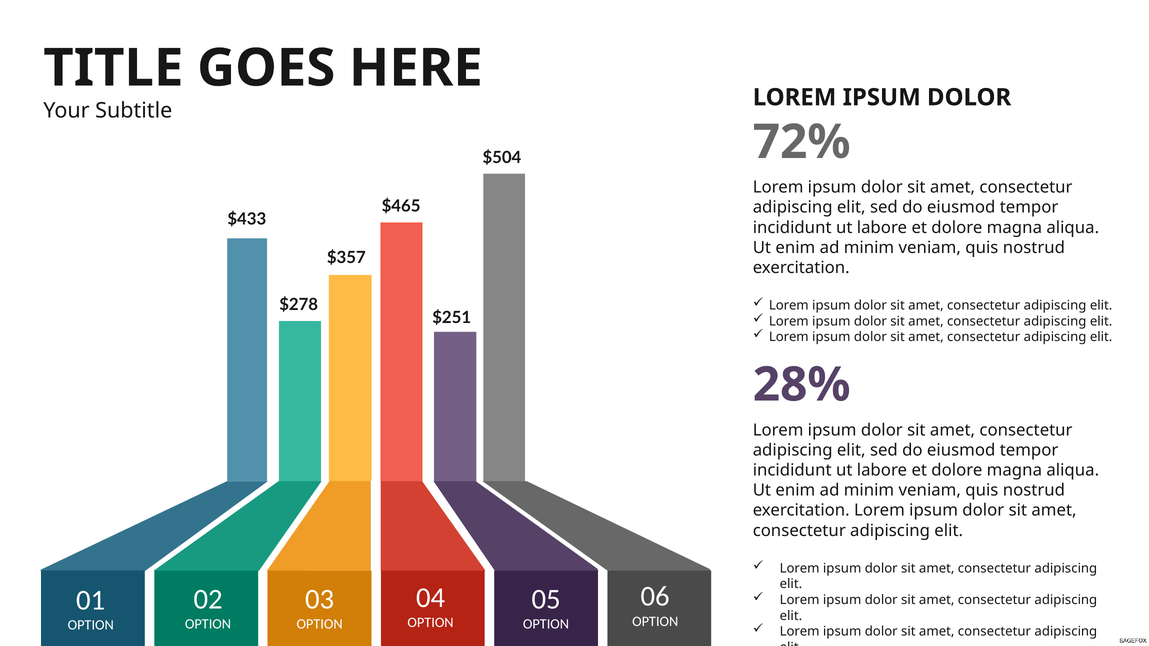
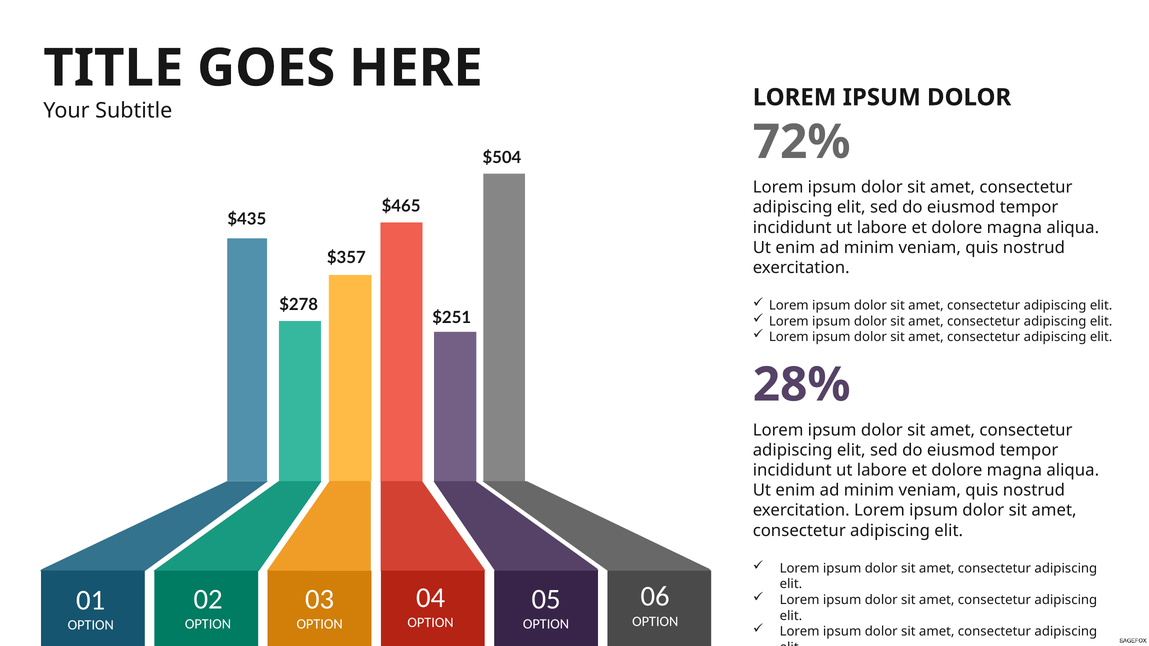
$433: $433 -> $435
